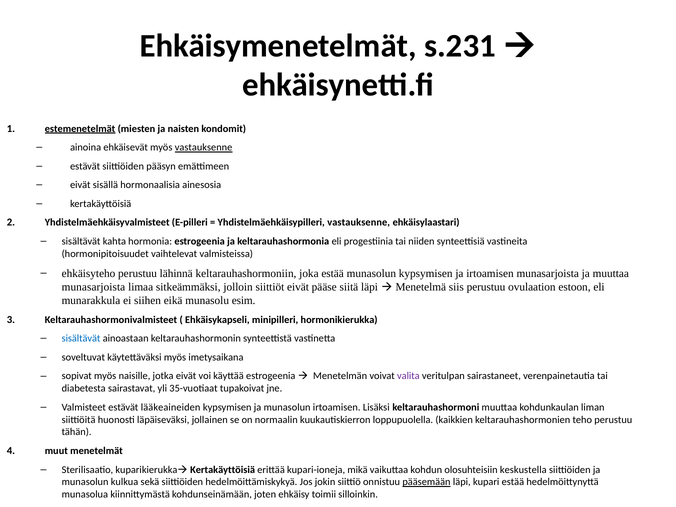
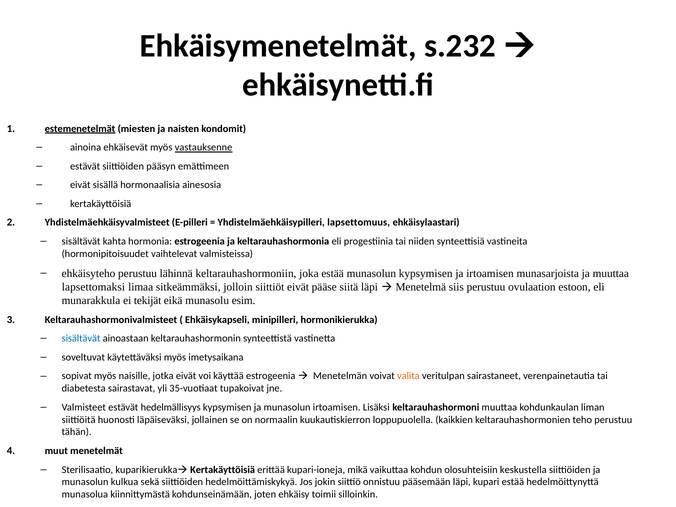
s.231: s.231 -> s.232
Yhdistelmäehkäisypilleri vastauksenne: vastauksenne -> lapsettomuus
munasarjoista at (93, 287): munasarjoista -> lapsettomaksi
siihen: siihen -> tekijät
valita colour: purple -> orange
lääkeaineiden: lääkeaineiden -> hedelmällisyys
pääsemään underline: present -> none
